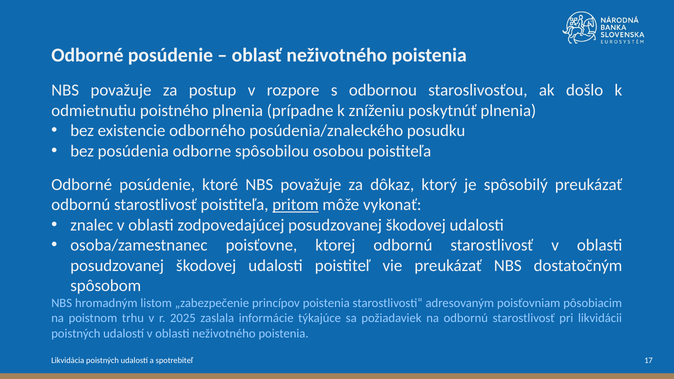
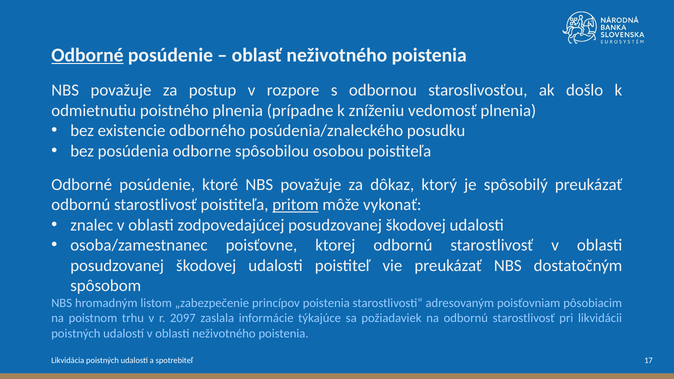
Odborné at (87, 55) underline: none -> present
poskytnúť: poskytnúť -> vedomosť
2025: 2025 -> 2097
